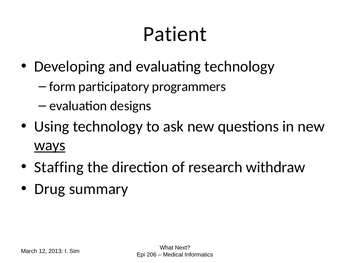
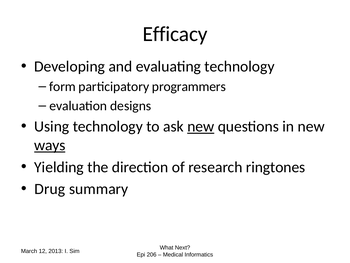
Patient: Patient -> Efficacy
new at (201, 126) underline: none -> present
Staffing: Staffing -> Yielding
withdraw: withdraw -> ringtones
